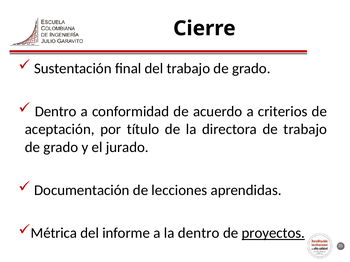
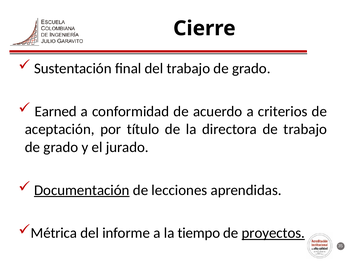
Dentro at (56, 112): Dentro -> Earned
Documentación underline: none -> present
la dentro: dentro -> tiempo
